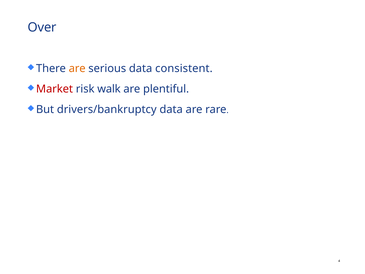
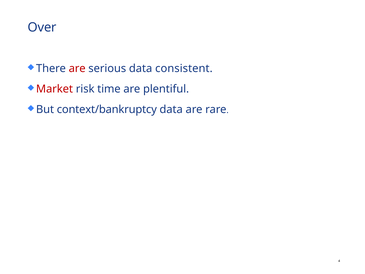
are at (77, 68) colour: orange -> red
walk: walk -> time
drivers/bankruptcy: drivers/bankruptcy -> context/bankruptcy
